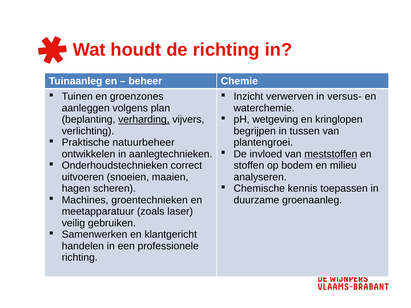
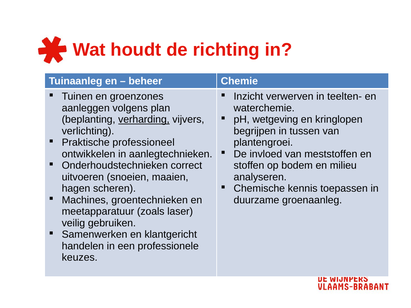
versus-: versus- -> teelten-
natuurbeheer: natuurbeheer -> professioneel
meststoffen underline: present -> none
richting at (80, 258): richting -> keuzes
